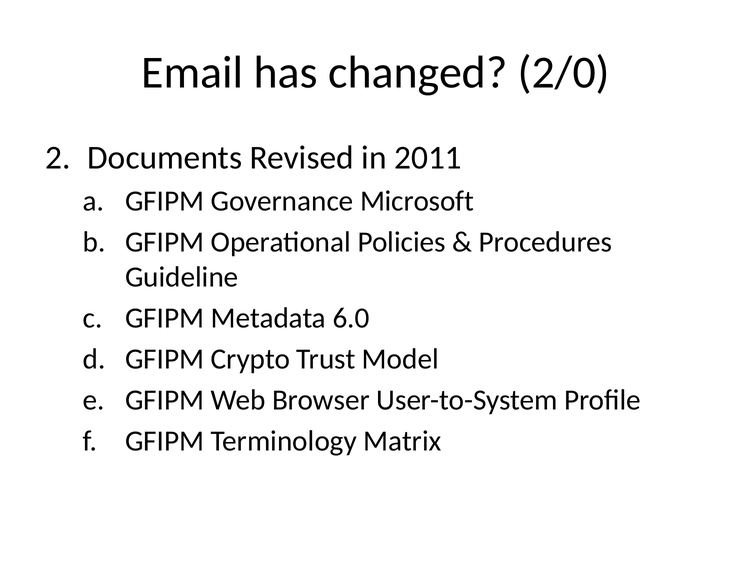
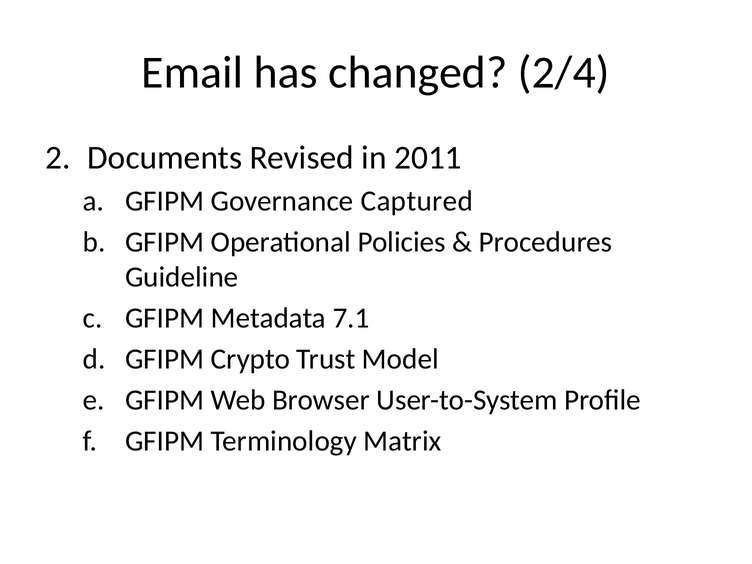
2/0: 2/0 -> 2/4
Microsoft: Microsoft -> Captured
6.0: 6.0 -> 7.1
